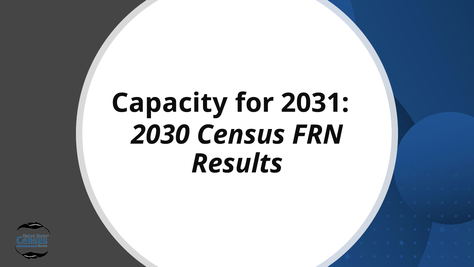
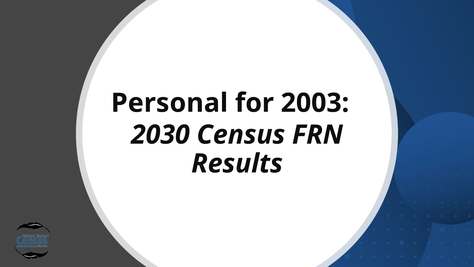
Capacity: Capacity -> Personal
2031: 2031 -> 2003
